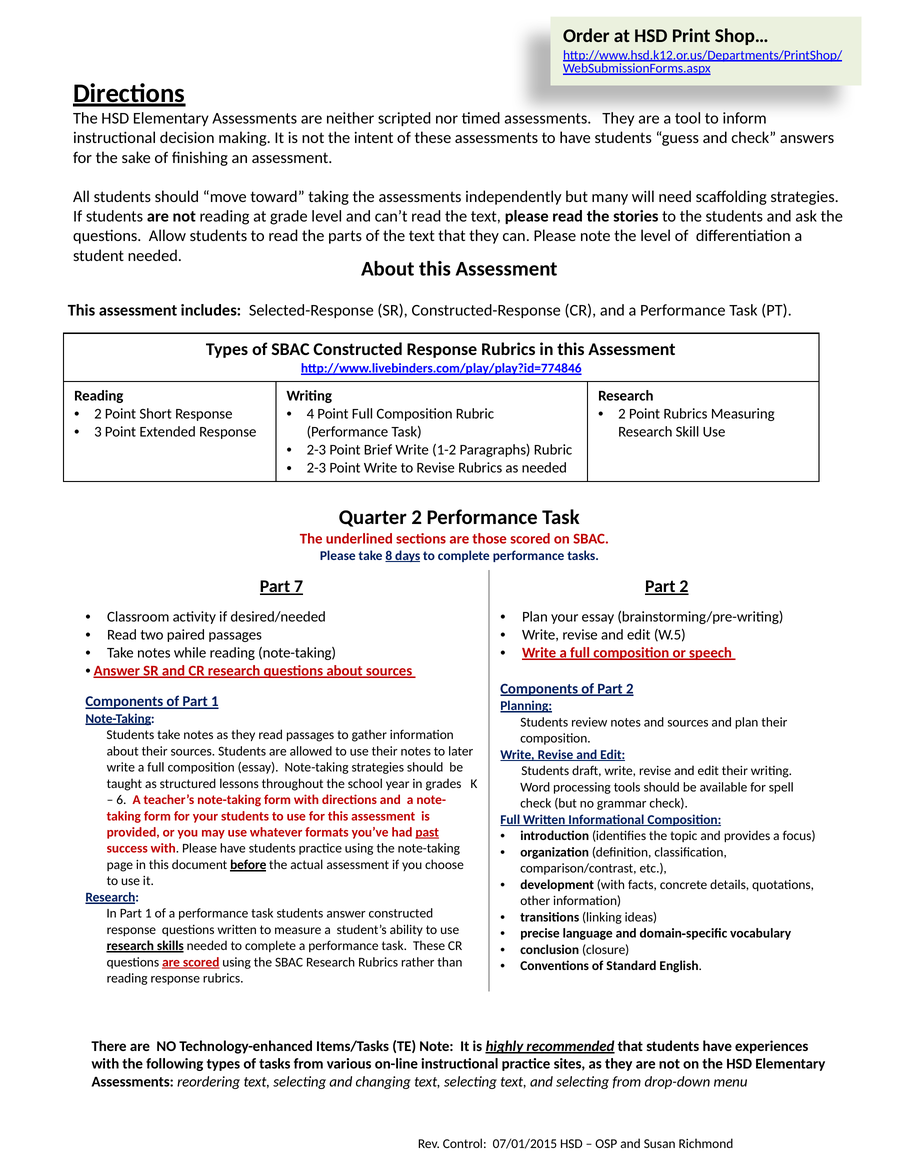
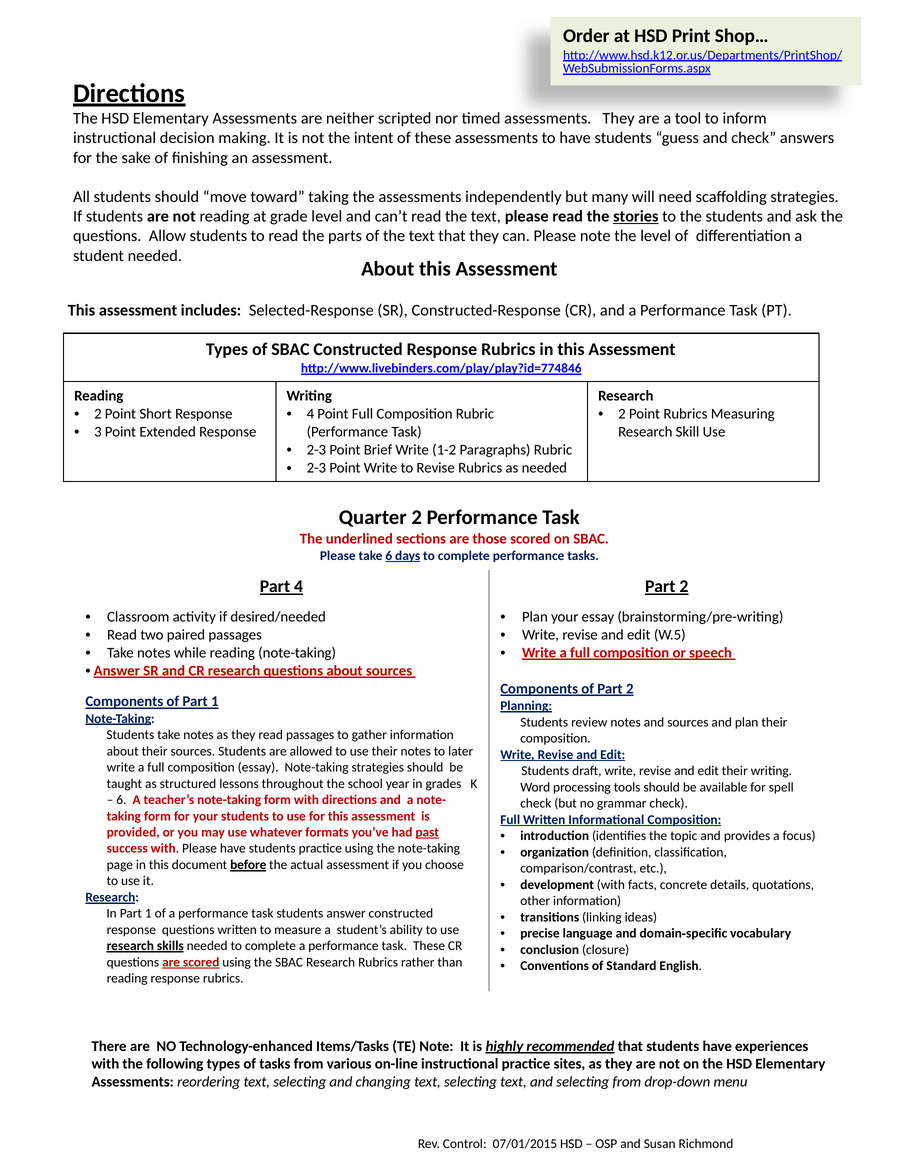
stories underline: none -> present
take 8: 8 -> 6
Part 7: 7 -> 4
